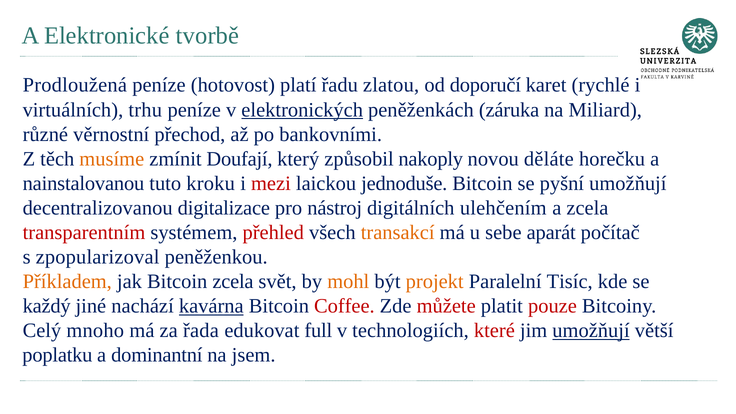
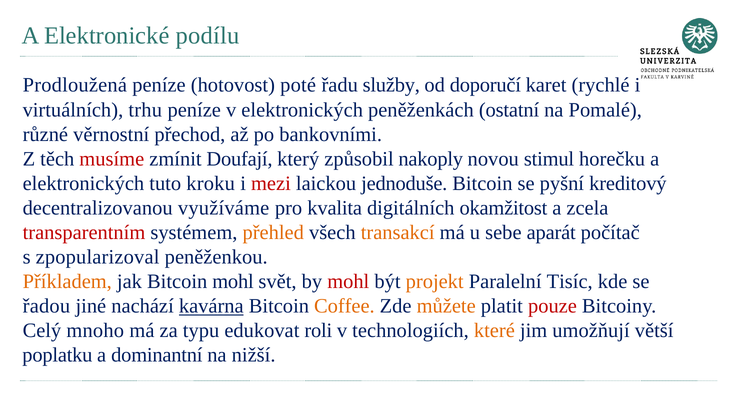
tvorbě: tvorbě -> podílu
platí: platí -> poté
zlatou: zlatou -> služby
elektronických at (302, 110) underline: present -> none
záruka: záruka -> ostatní
Miliard: Miliard -> Pomalé
musíme colour: orange -> red
děláte: děláte -> stimul
nainstalovanou at (83, 183): nainstalovanou -> elektronických
pyšní umožňují: umožňují -> kreditový
digitalizace: digitalizace -> využíváme
nástroj: nástroj -> kvalita
ulehčením: ulehčením -> okamžitost
přehled colour: red -> orange
Bitcoin zcela: zcela -> mohl
mohl at (348, 282) colour: orange -> red
každý: každý -> řadou
Coffee colour: red -> orange
můžete colour: red -> orange
řada: řada -> typu
full: full -> roli
které colour: red -> orange
umožňují at (591, 331) underline: present -> none
jsem: jsem -> nižší
